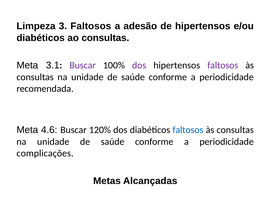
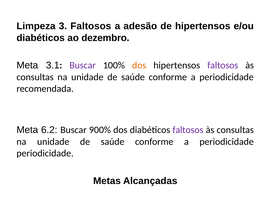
ao consultas: consultas -> dezembro
dos at (139, 65) colour: purple -> orange
4.6: 4.6 -> 6.2
120%: 120% -> 900%
faltosos at (188, 130) colour: blue -> purple
complicações at (45, 154): complicações -> periodicidade
